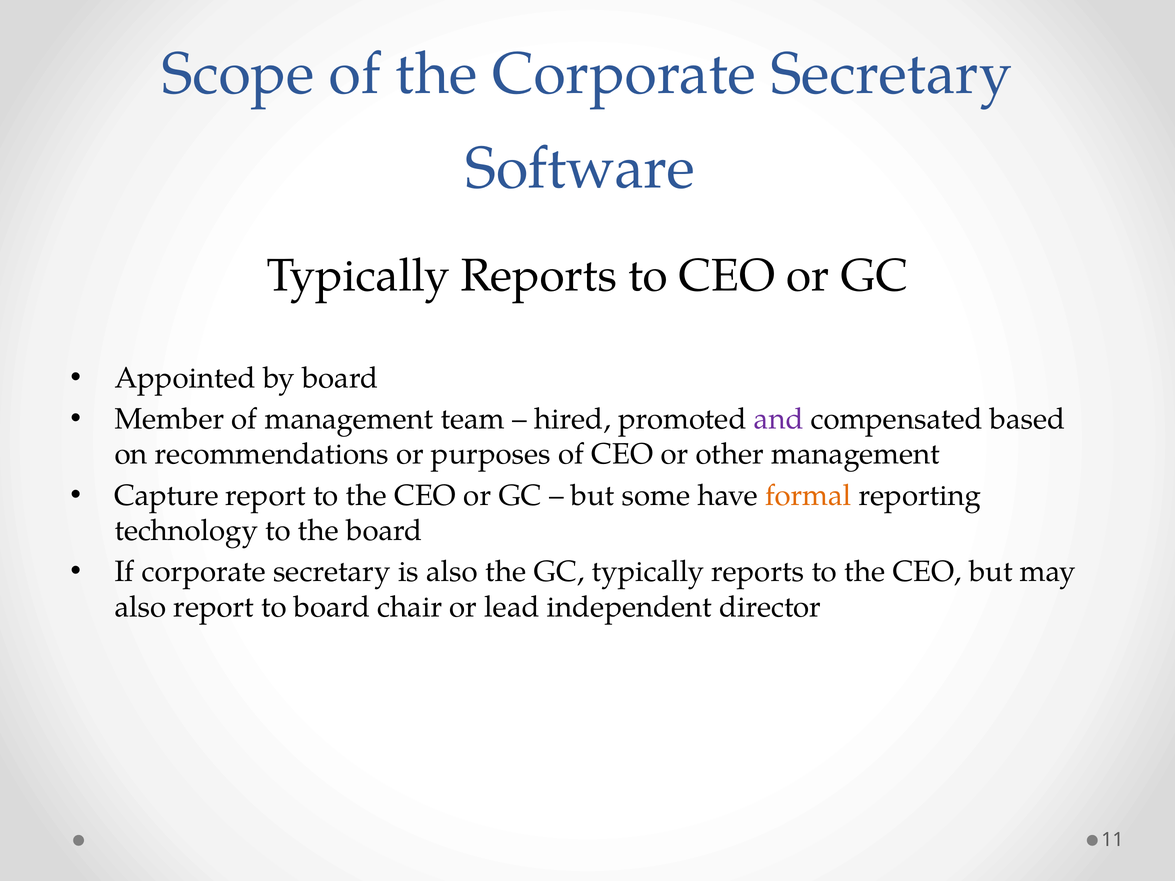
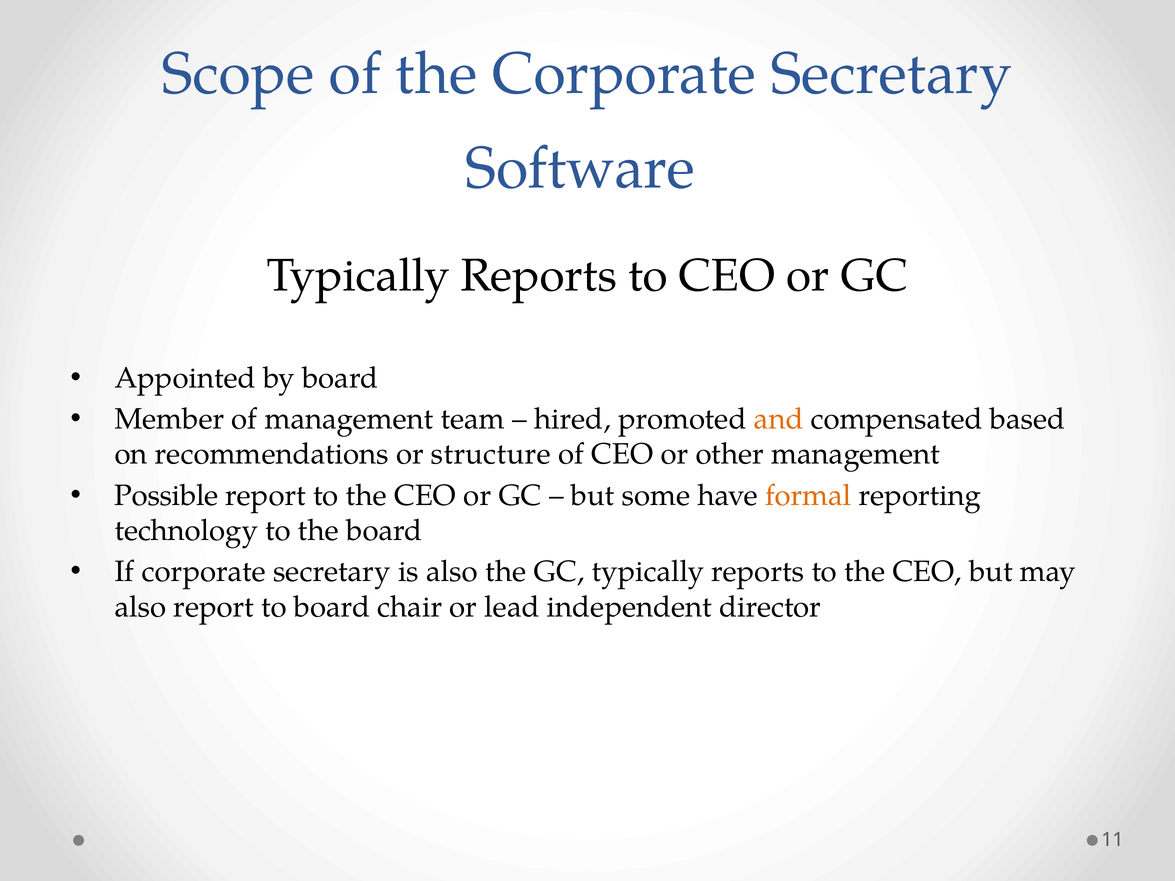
and colour: purple -> orange
purposes: purposes -> structure
Capture: Capture -> Possible
